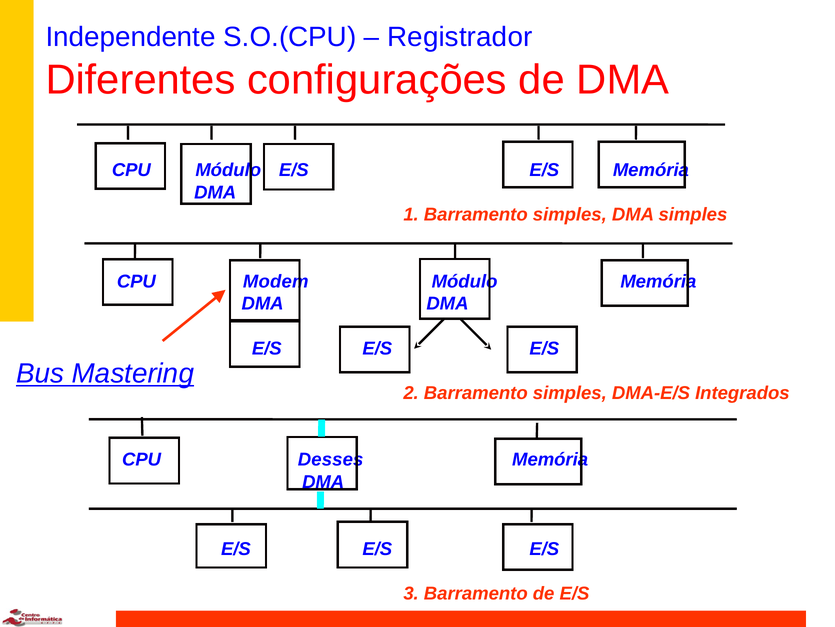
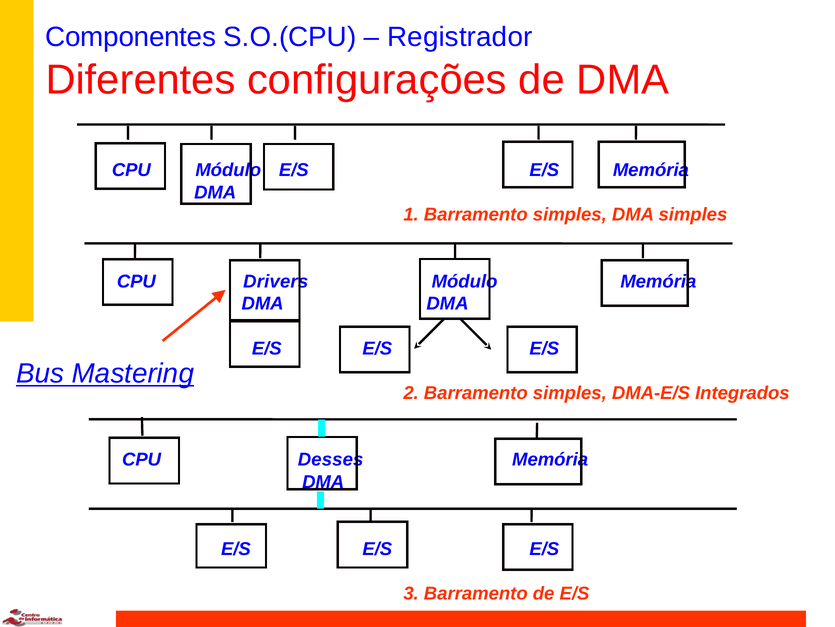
Independente: Independente -> Componentes
Modem: Modem -> Drivers
